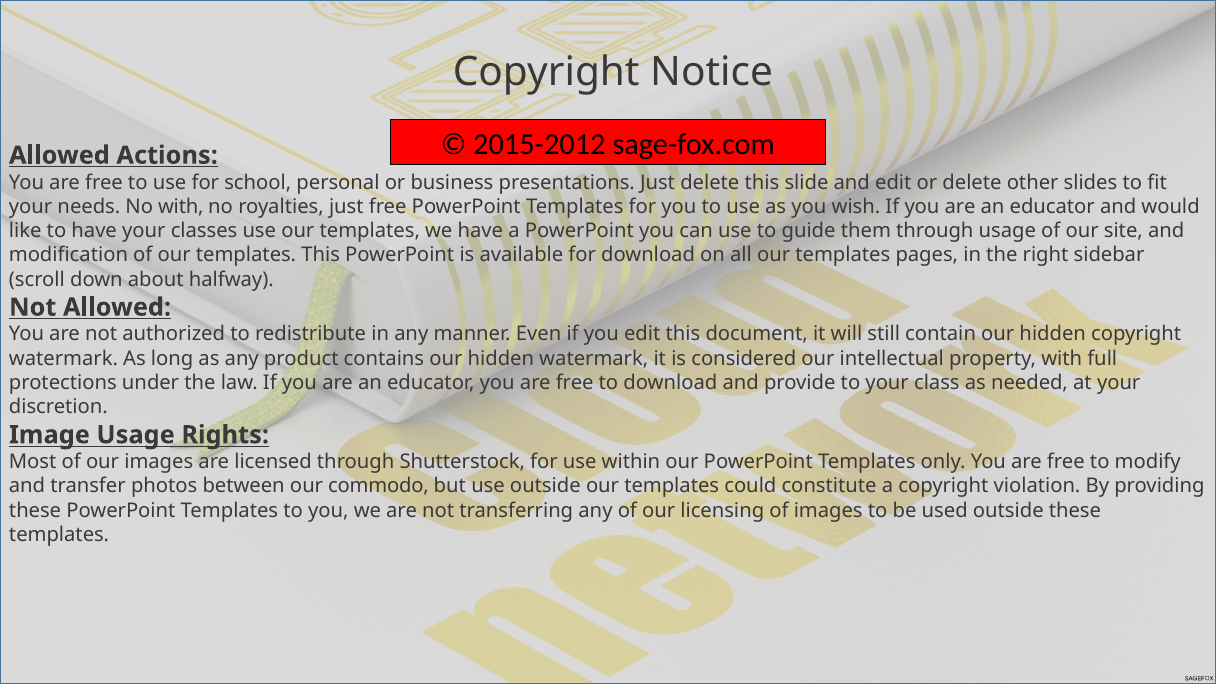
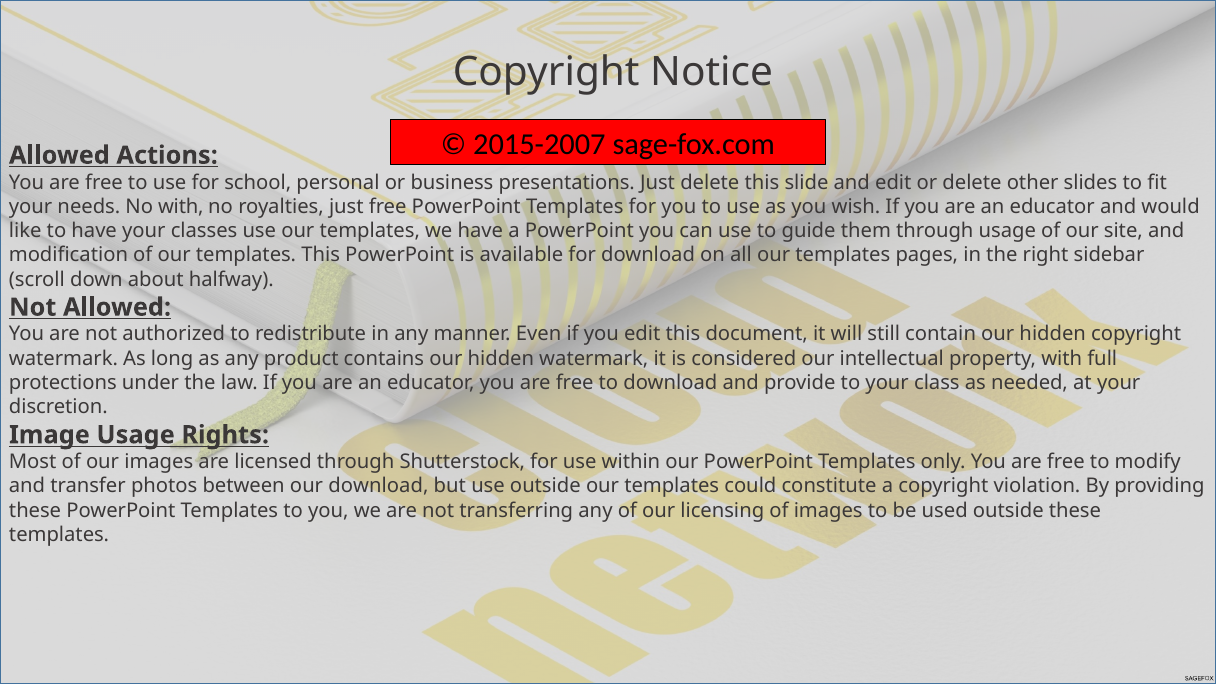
2015-2012: 2015-2012 -> 2015-2007
our commodo: commodo -> download
